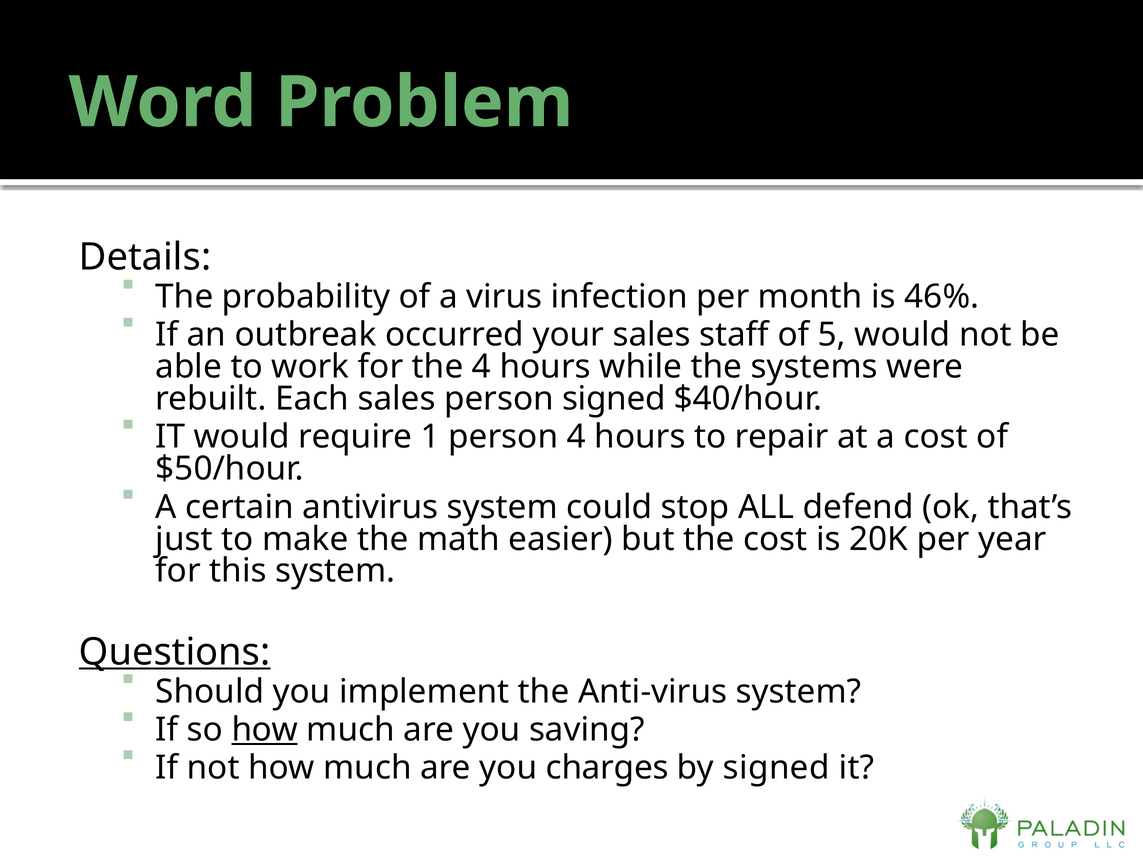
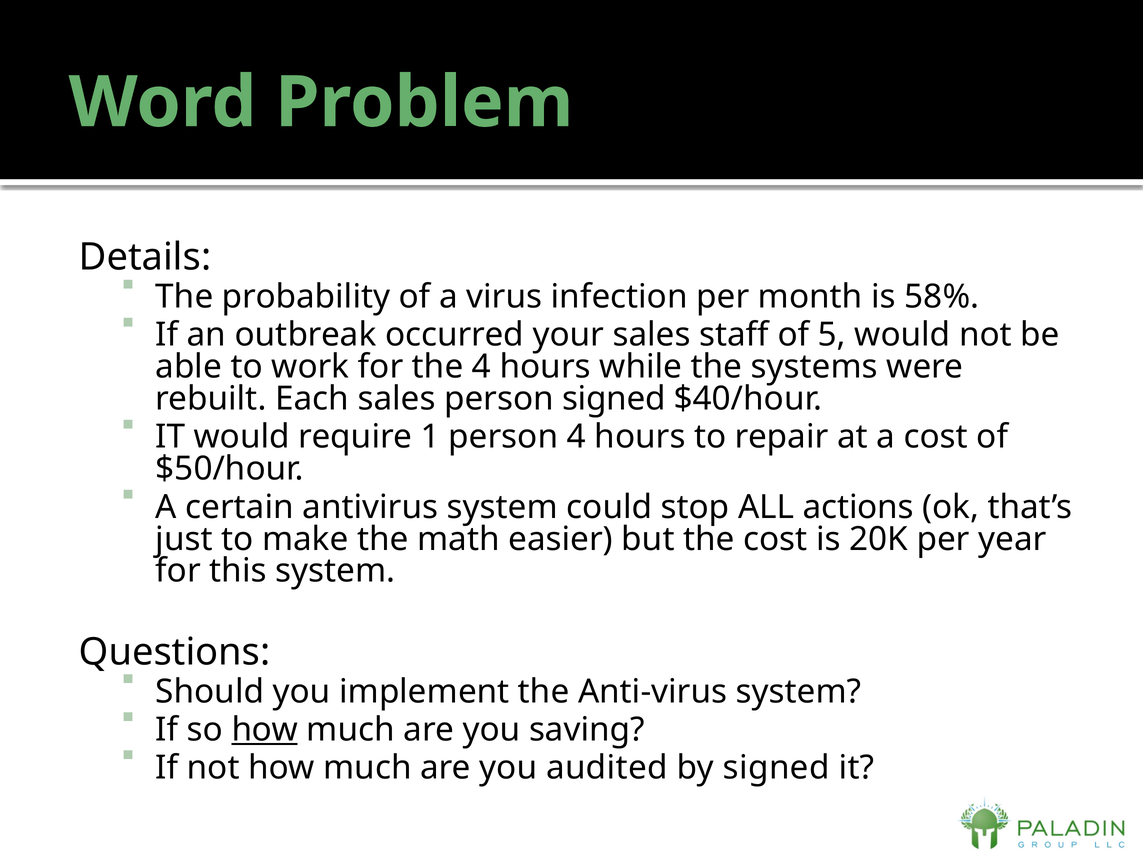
46%: 46% -> 58%
defend: defend -> actions
Questions underline: present -> none
charges: charges -> audited
